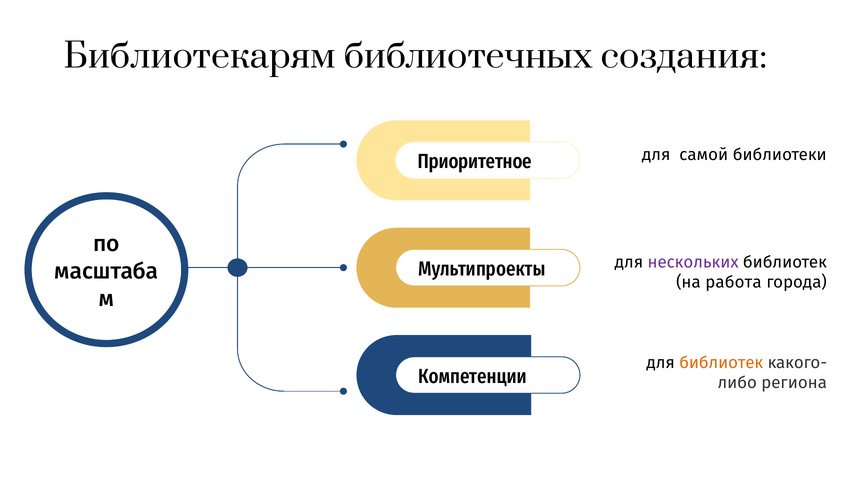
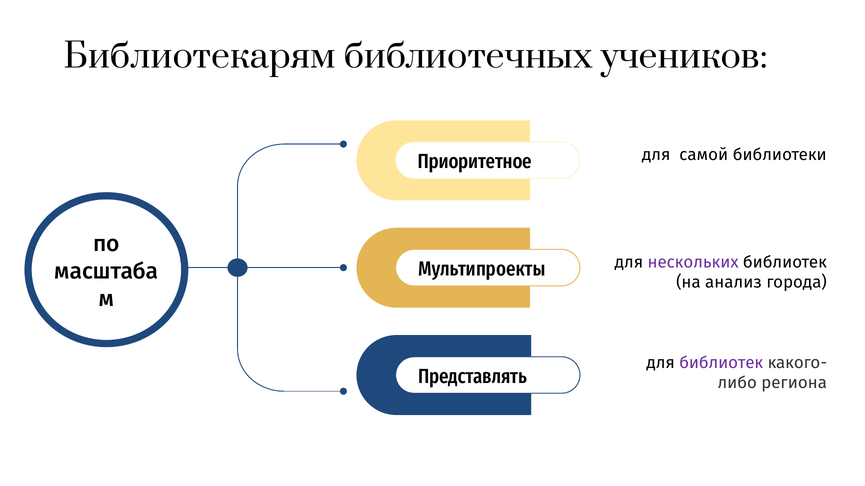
создания: создания -> учеников
работа: работа -> анализ
библиотек at (721, 363) colour: orange -> purple
Компетенции: Компетенции -> Представлять
